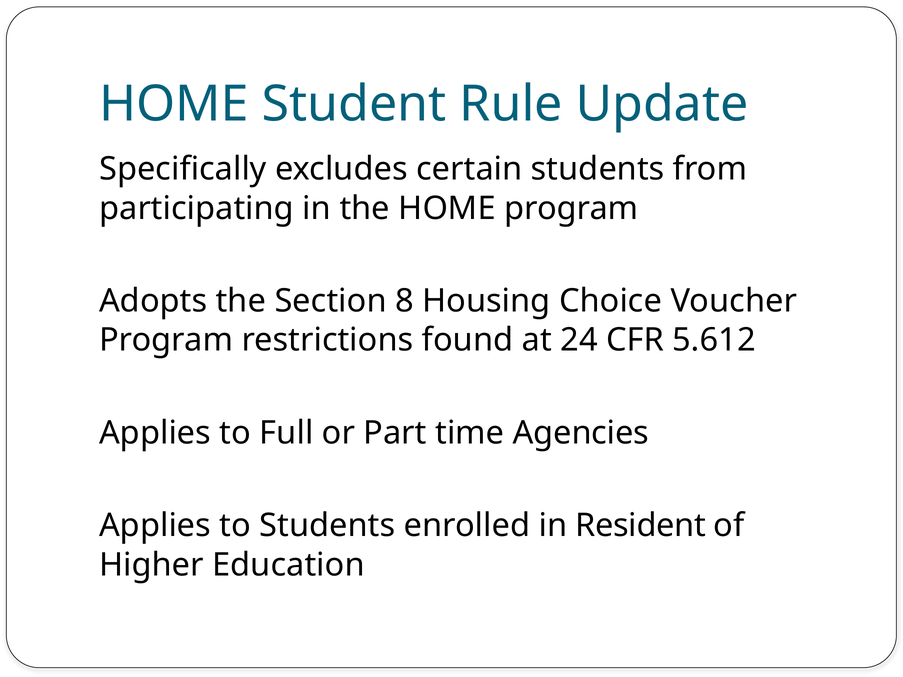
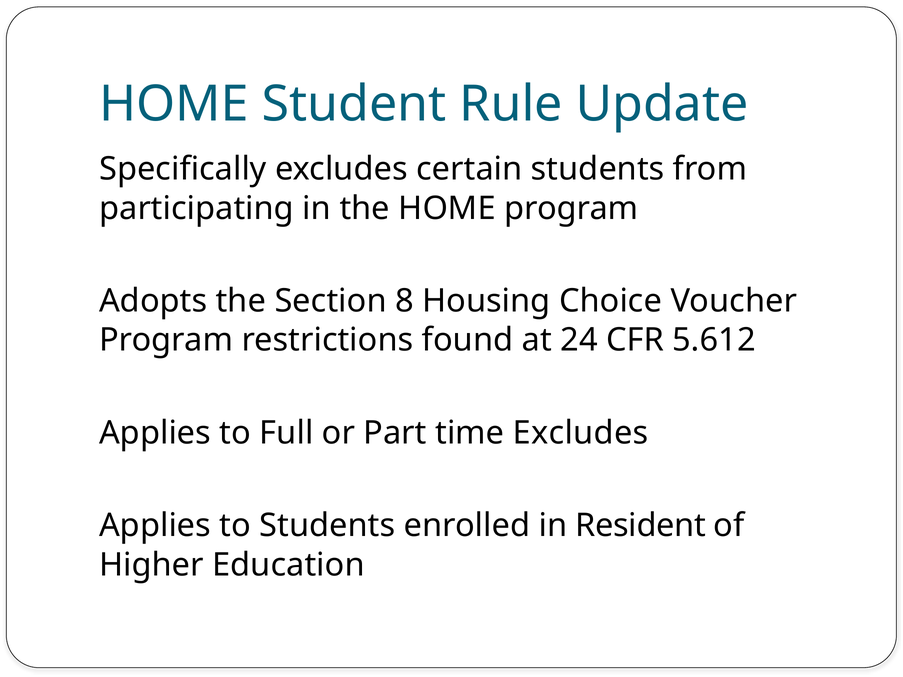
time Agencies: Agencies -> Excludes
